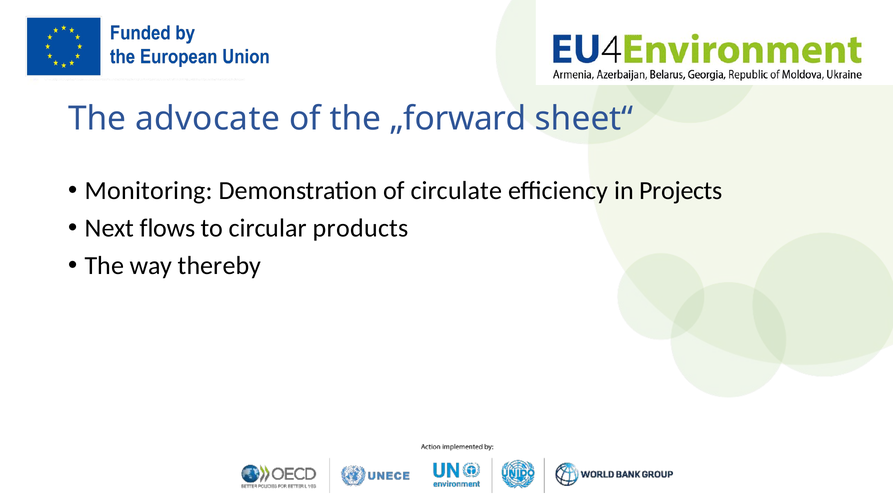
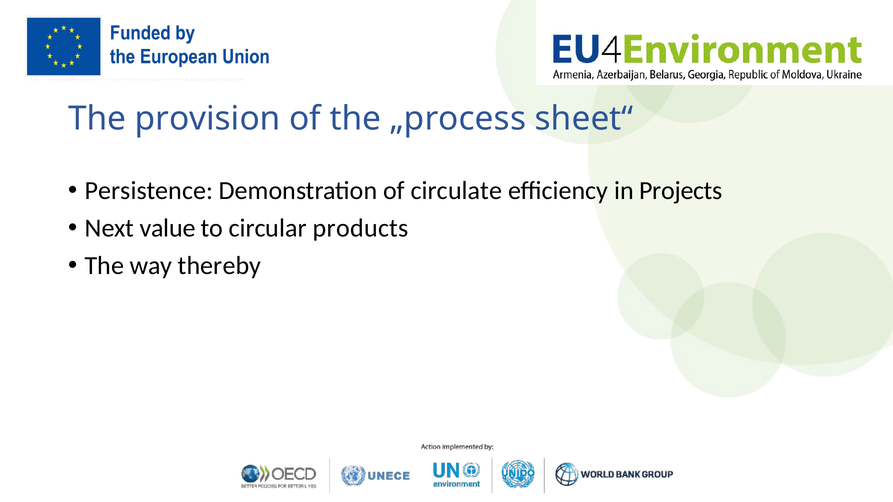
advocate: advocate -> provision
„forward: „forward -> „process
Monitoring: Monitoring -> Persistence
flows: flows -> value
